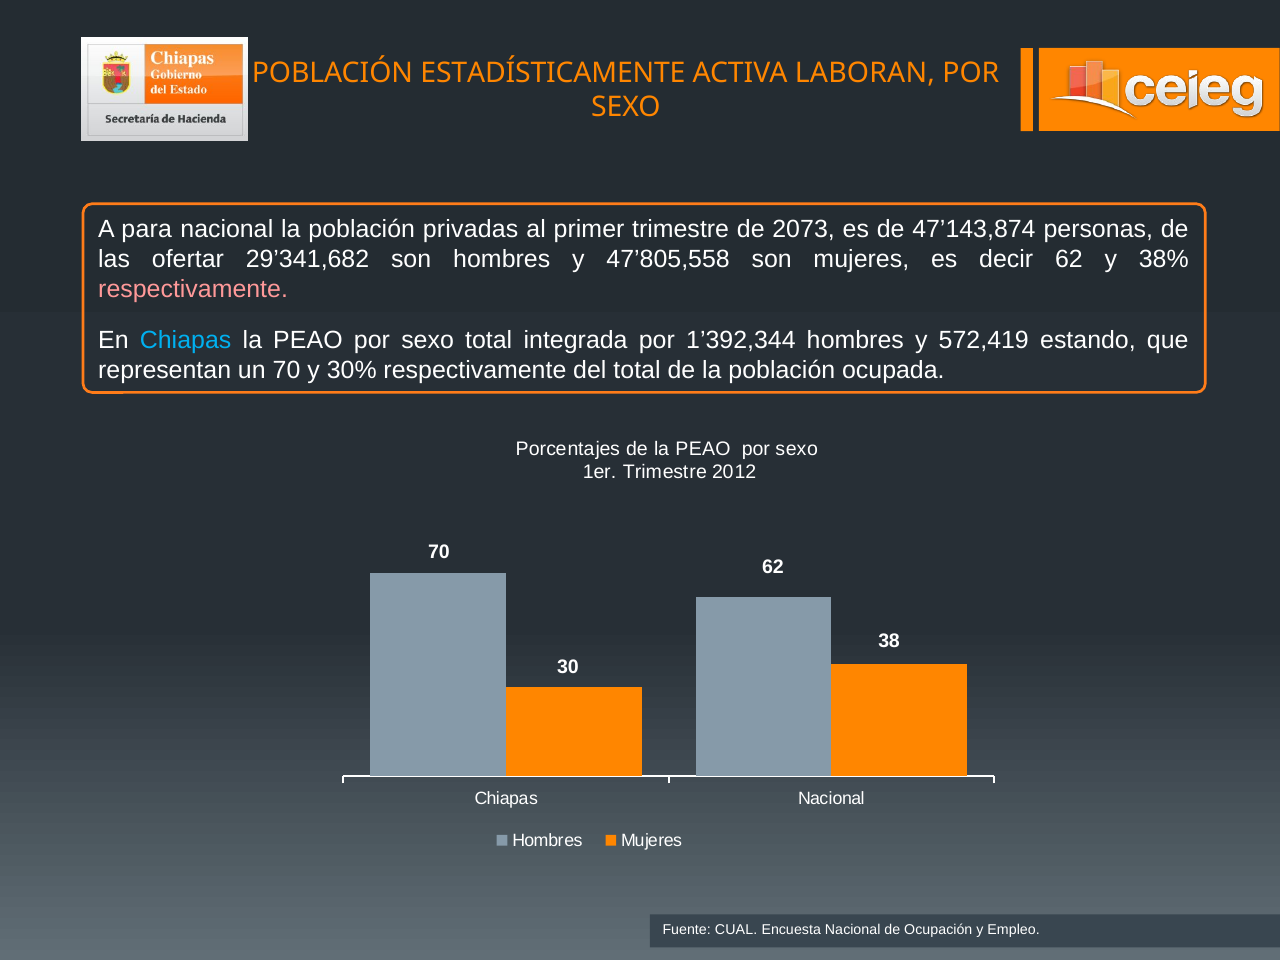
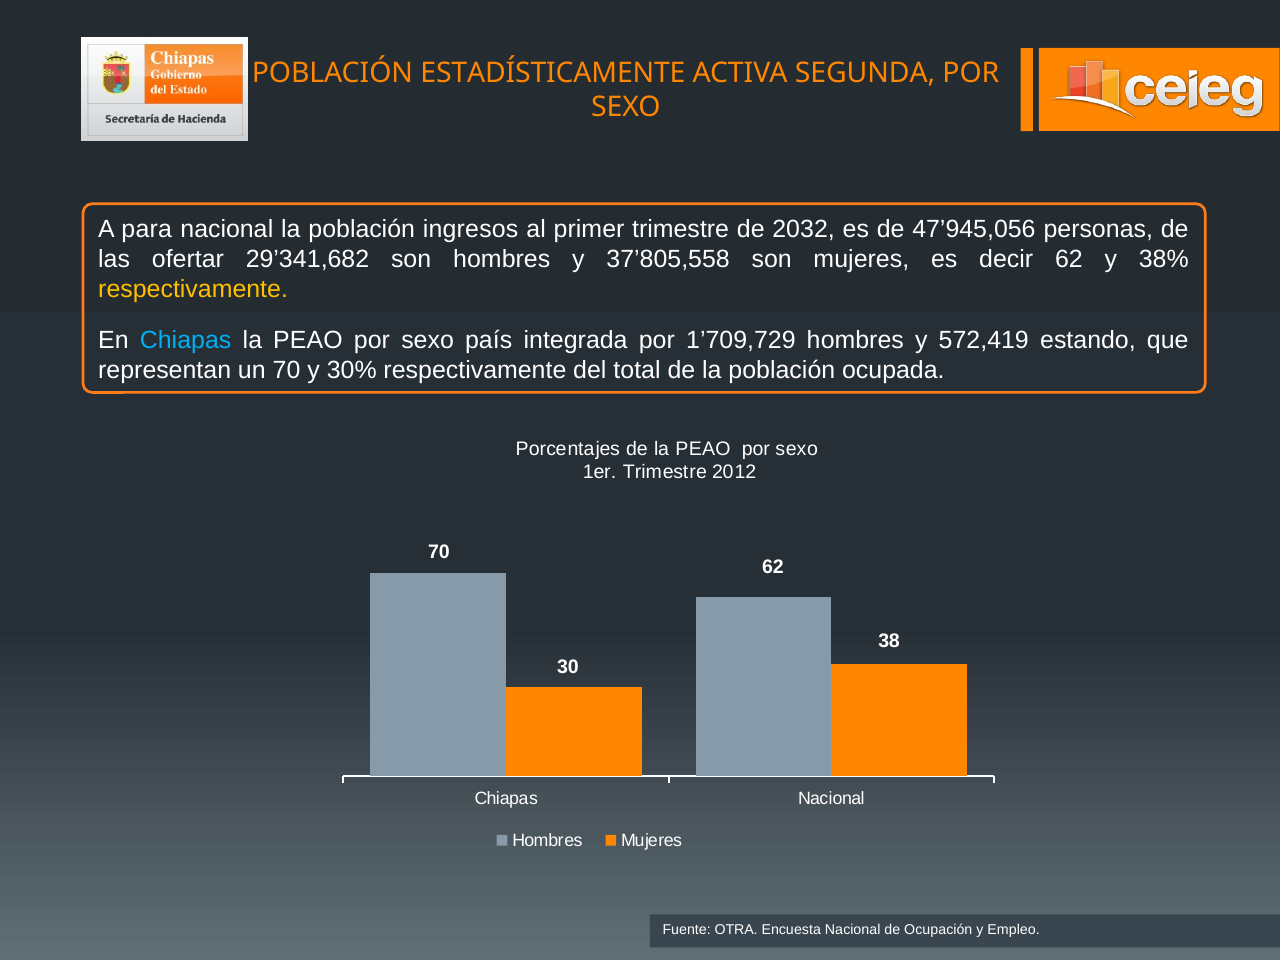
LABORAN: LABORAN -> SEGUNDA
privadas: privadas -> ingresos
2073: 2073 -> 2032
47’143,874: 47’143,874 -> 47’945,056
47’805,558: 47’805,558 -> 37’805,558
respectivamente at (193, 289) colour: pink -> yellow
sexo total: total -> país
1’392,344: 1’392,344 -> 1’709,729
CUAL: CUAL -> OTRA
